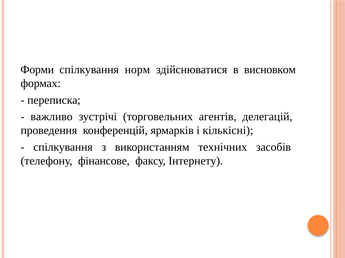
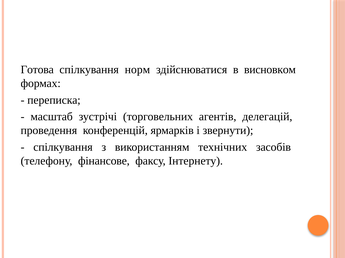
Форми: Форми -> Готова
важливо: важливо -> масштаб
кількісні: кількісні -> звернути
